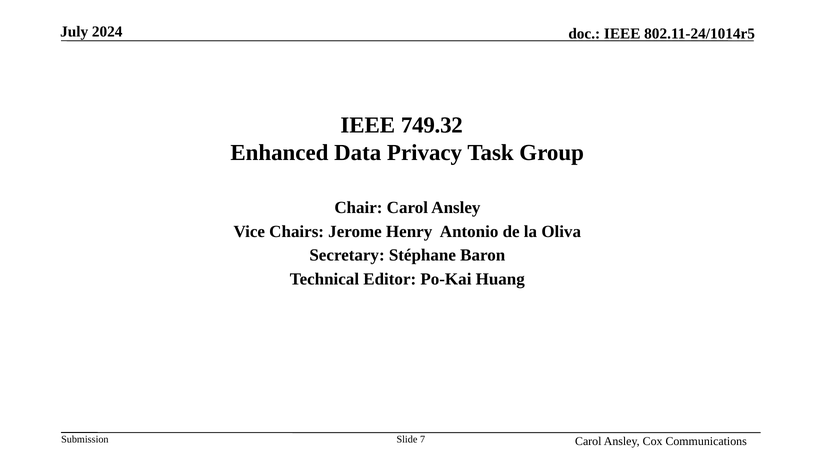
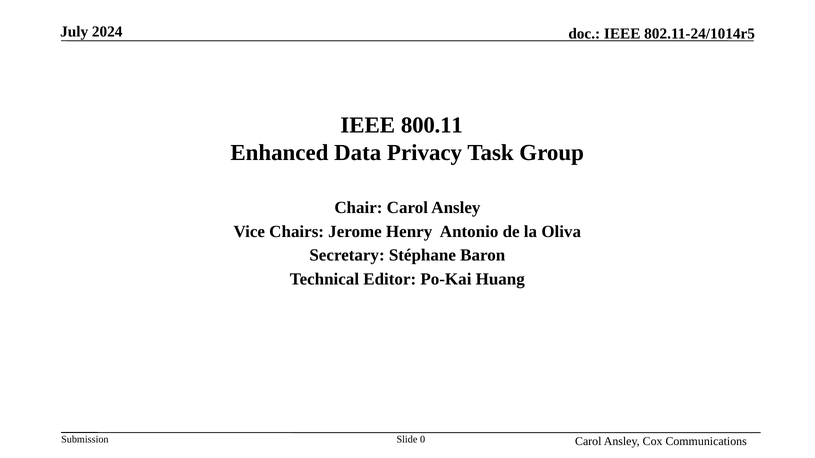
749.32: 749.32 -> 800.11
7: 7 -> 0
